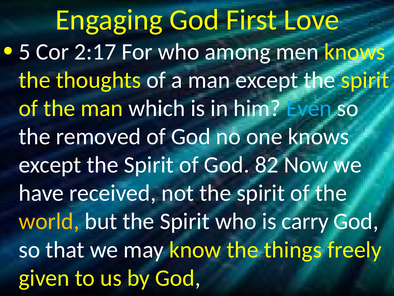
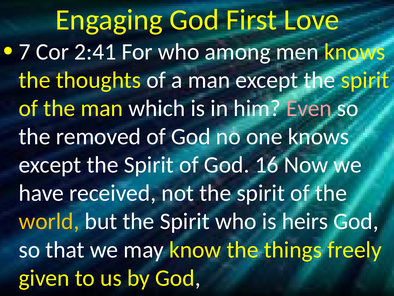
5: 5 -> 7
2:17: 2:17 -> 2:41
Even colour: light blue -> pink
82: 82 -> 16
carry: carry -> heirs
